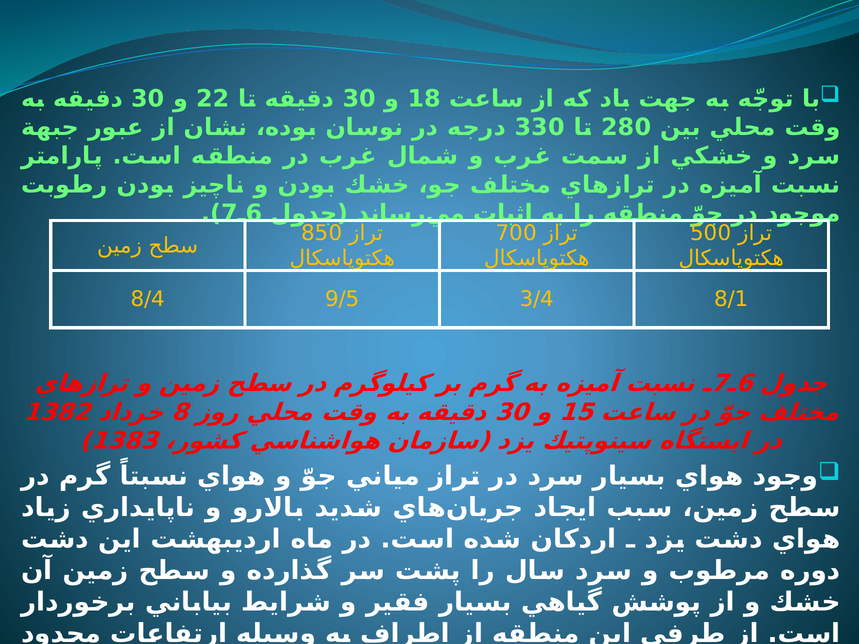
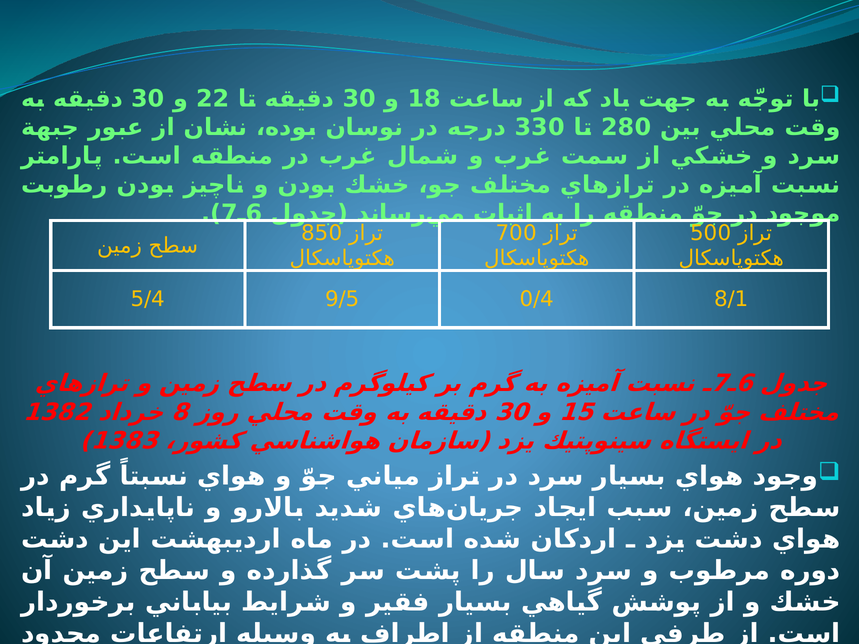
8/4: 8/4 -> 5/4
3/4: 3/4 -> 0/4
